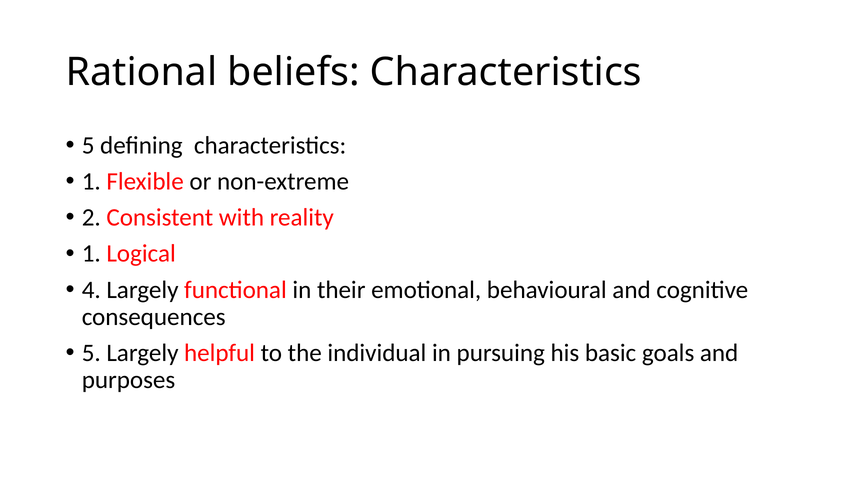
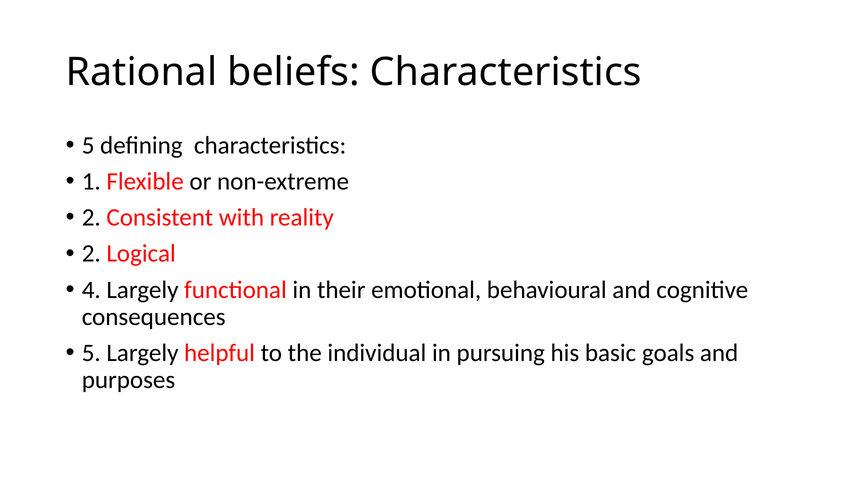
1 at (91, 254): 1 -> 2
